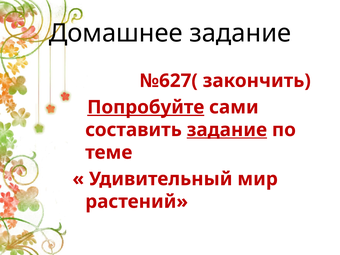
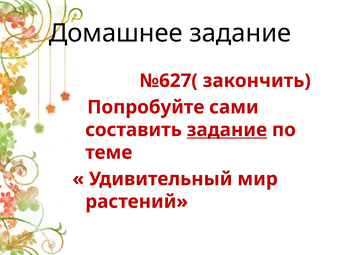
Попробуйте underline: present -> none
